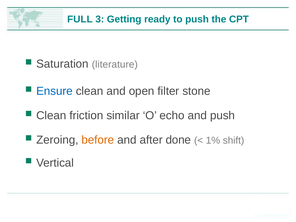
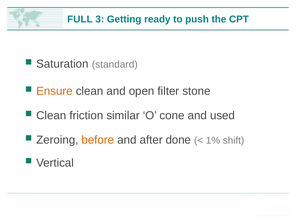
literature: literature -> standard
Ensure colour: blue -> orange
echo: echo -> cone
and push: push -> used
